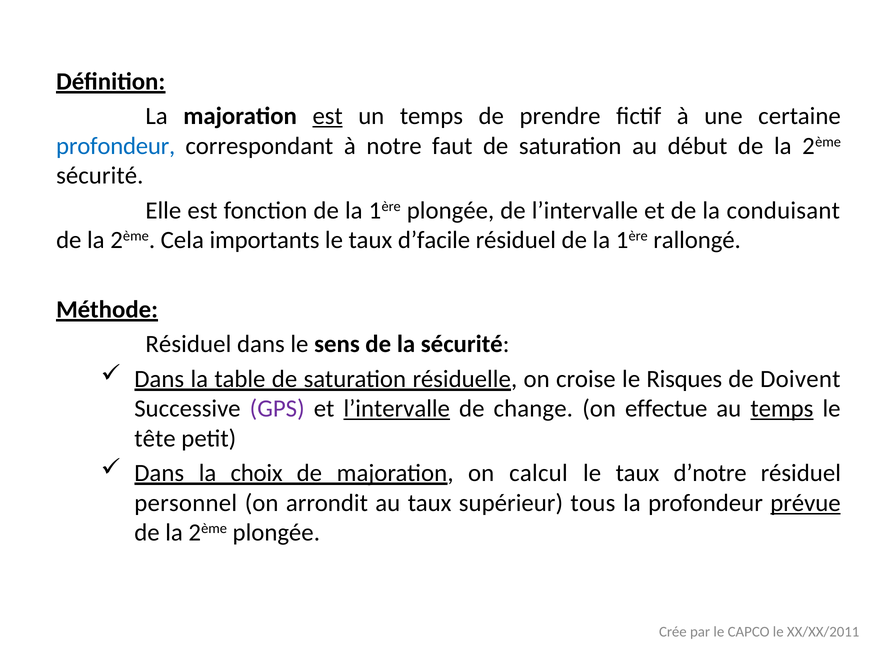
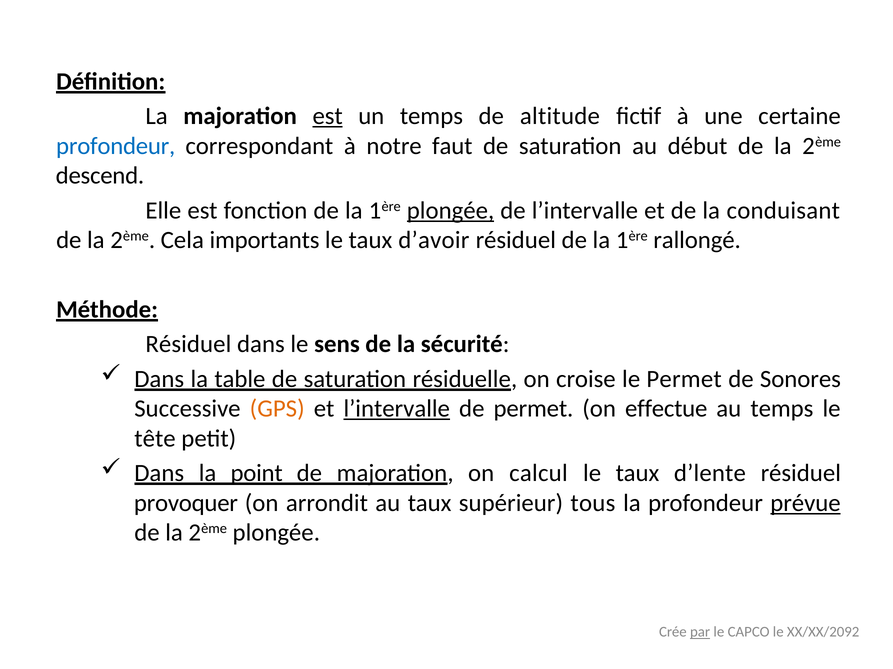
prendre: prendre -> altitude
sécurité at (100, 176): sécurité -> descend
plongée at (451, 211) underline: none -> present
d’facile: d’facile -> d’avoir
le Risques: Risques -> Permet
Doivent: Doivent -> Sonores
GPS colour: purple -> orange
de change: change -> permet
temps at (782, 409) underline: present -> none
choix: choix -> point
d’notre: d’notre -> d’lente
personnel: personnel -> provoquer
par underline: none -> present
XX/XX/2011: XX/XX/2011 -> XX/XX/2092
